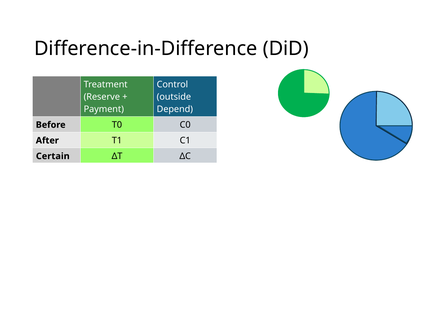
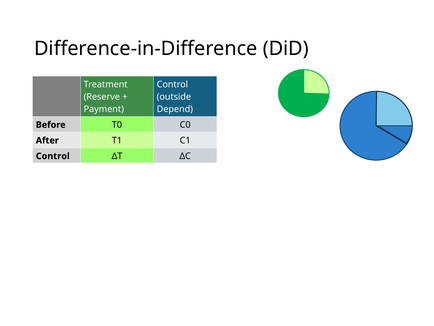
Certain at (53, 156): Certain -> Control
